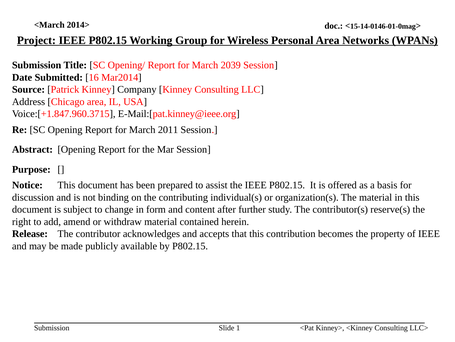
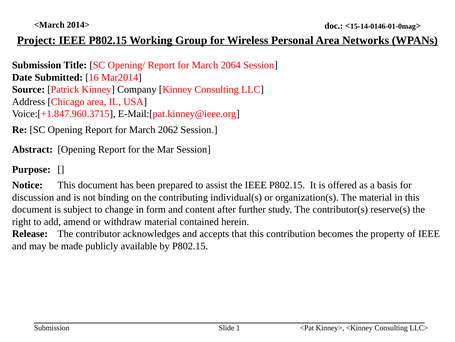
2039: 2039 -> 2064
2011: 2011 -> 2062
